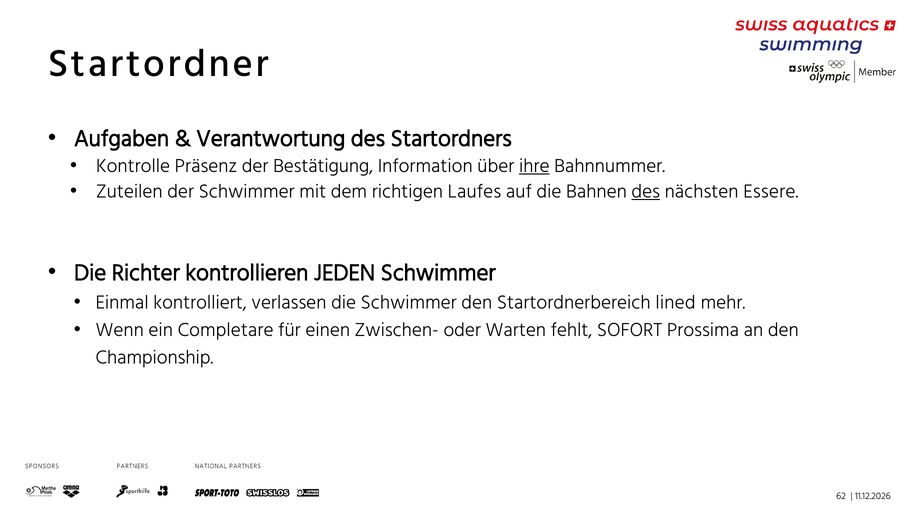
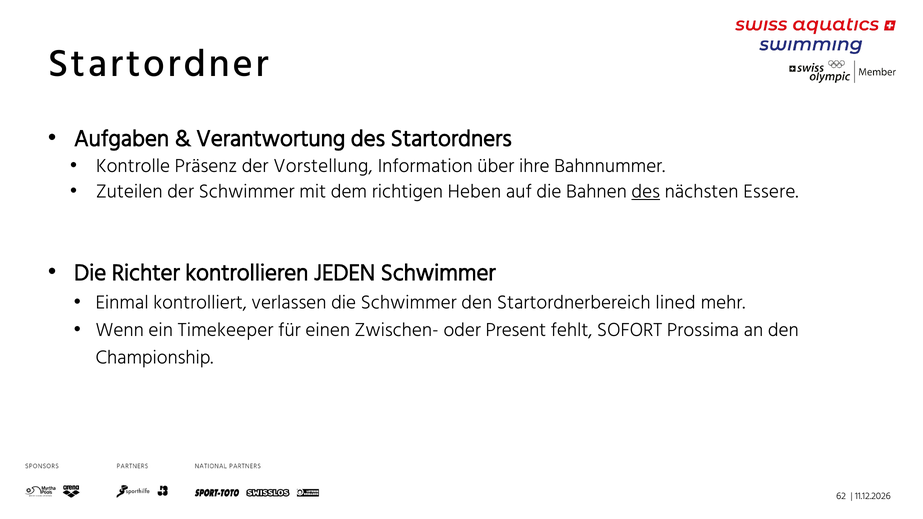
Bestätigung: Bestätigung -> Vorstellung
ihre underline: present -> none
Laufes: Laufes -> Heben
Completare: Completare -> Timekeeper
Warten: Warten -> Present
